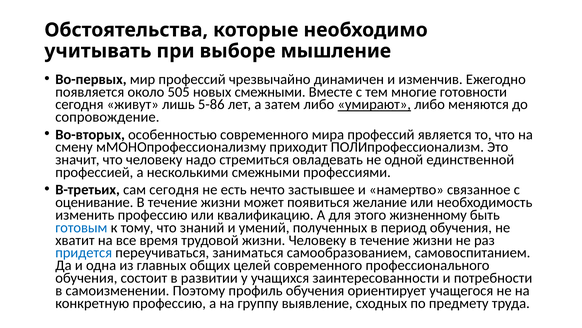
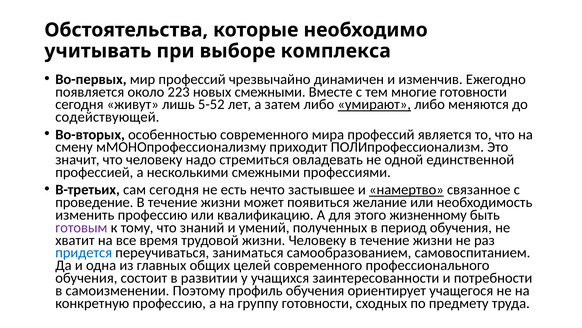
мышление: мышление -> комплекса
505: 505 -> 223
5-86: 5-86 -> 5-52
сопровождение: сопровождение -> содействующей
намертво underline: none -> present
оценивание: оценивание -> проведение
готовым colour: blue -> purple
группу выявление: выявление -> готовности
